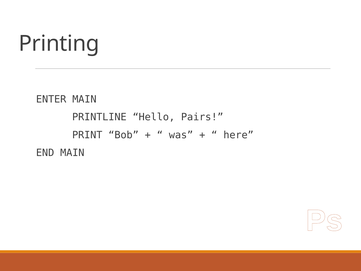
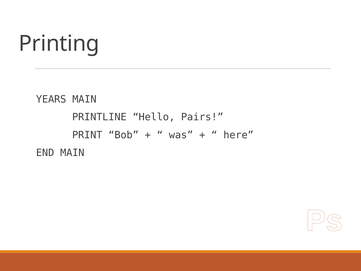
ENTER: ENTER -> YEARS
